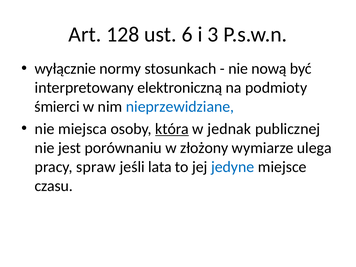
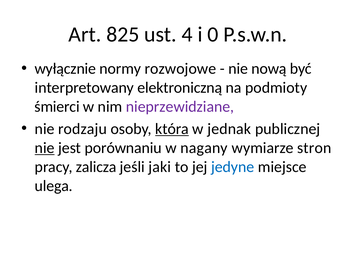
128: 128 -> 825
6: 6 -> 4
3: 3 -> 0
stosunkach: stosunkach -> rozwojowe
nieprzewidziane colour: blue -> purple
miejsca: miejsca -> rodzaju
nie at (45, 148) underline: none -> present
złożony: złożony -> nagany
ulega: ulega -> stron
spraw: spraw -> zalicza
lata: lata -> jaki
czasu: czasu -> ulega
